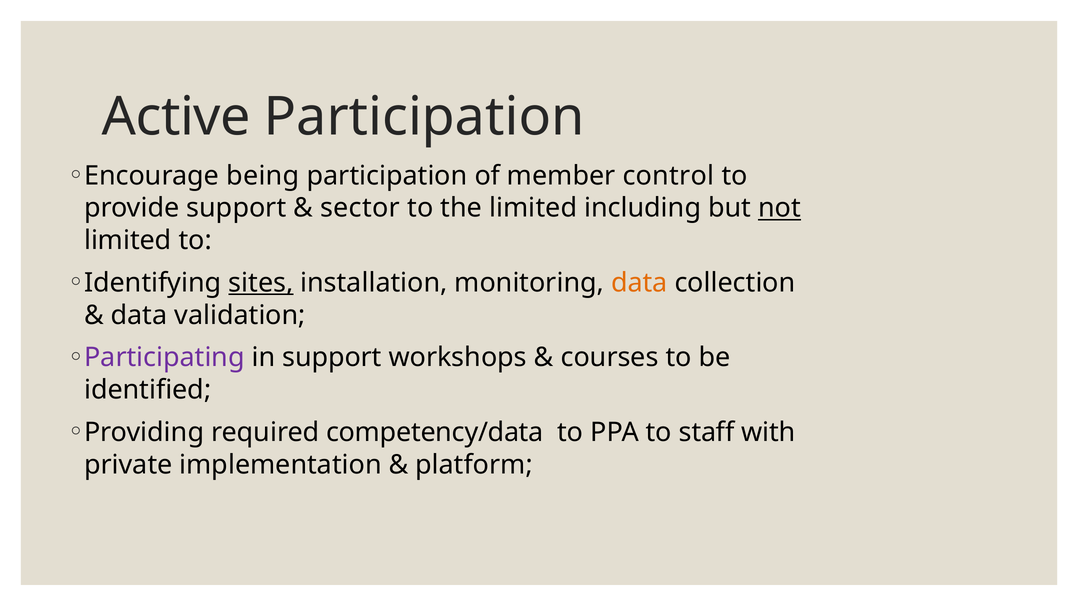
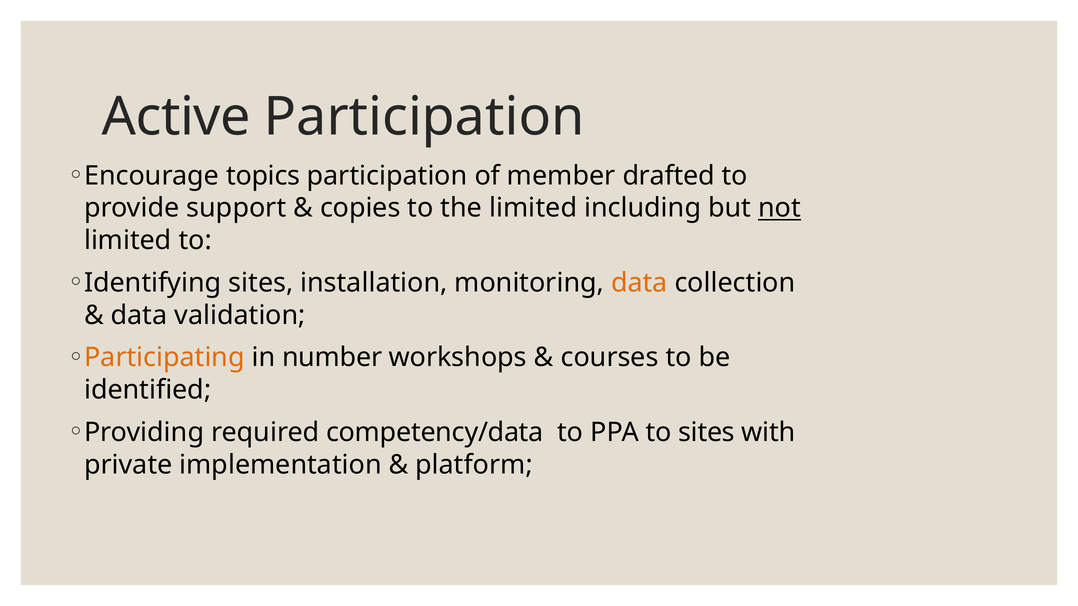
being: being -> topics
control: control -> drafted
sector: sector -> copies
sites at (261, 283) underline: present -> none
Participating colour: purple -> orange
in support: support -> number
to staff: staff -> sites
